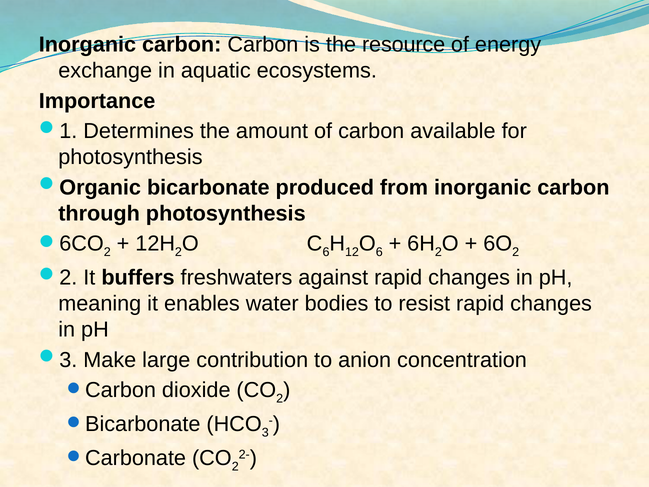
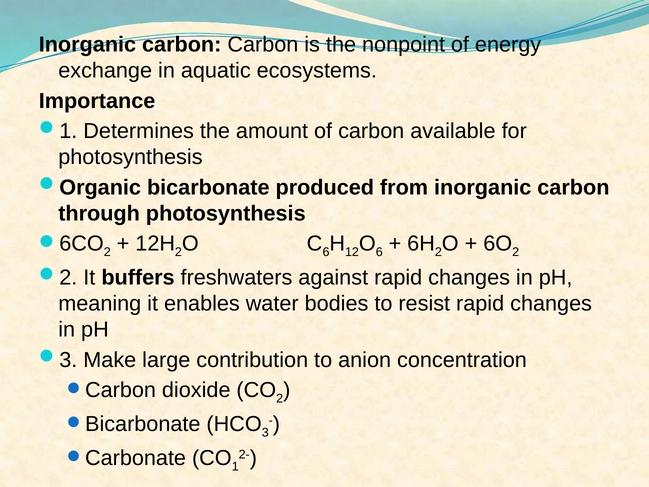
resource: resource -> nonpoint
2 at (235, 466): 2 -> 1
